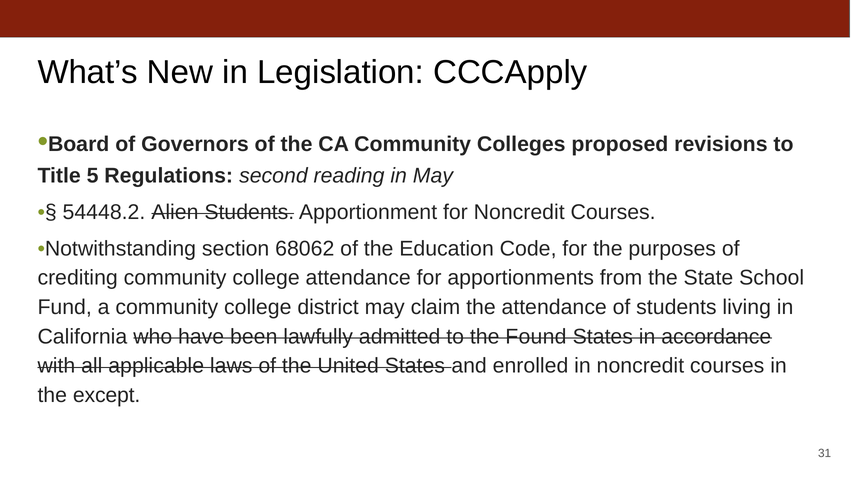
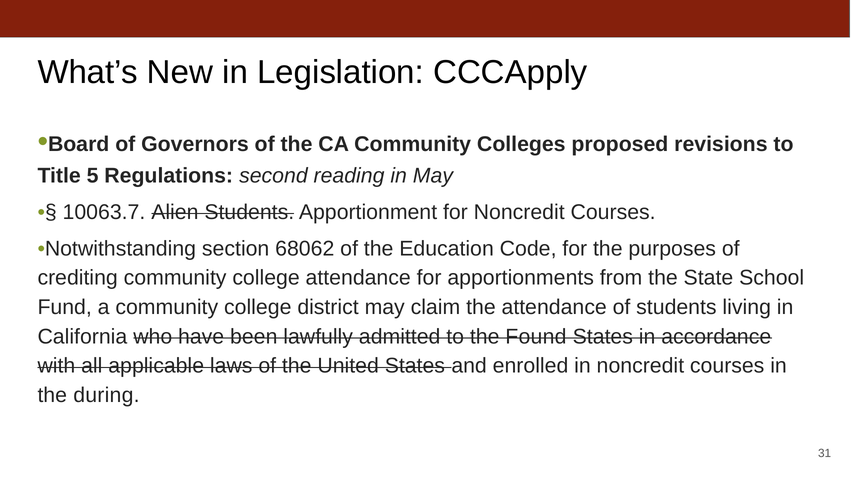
54448.2: 54448.2 -> 10063.7
except: except -> during
